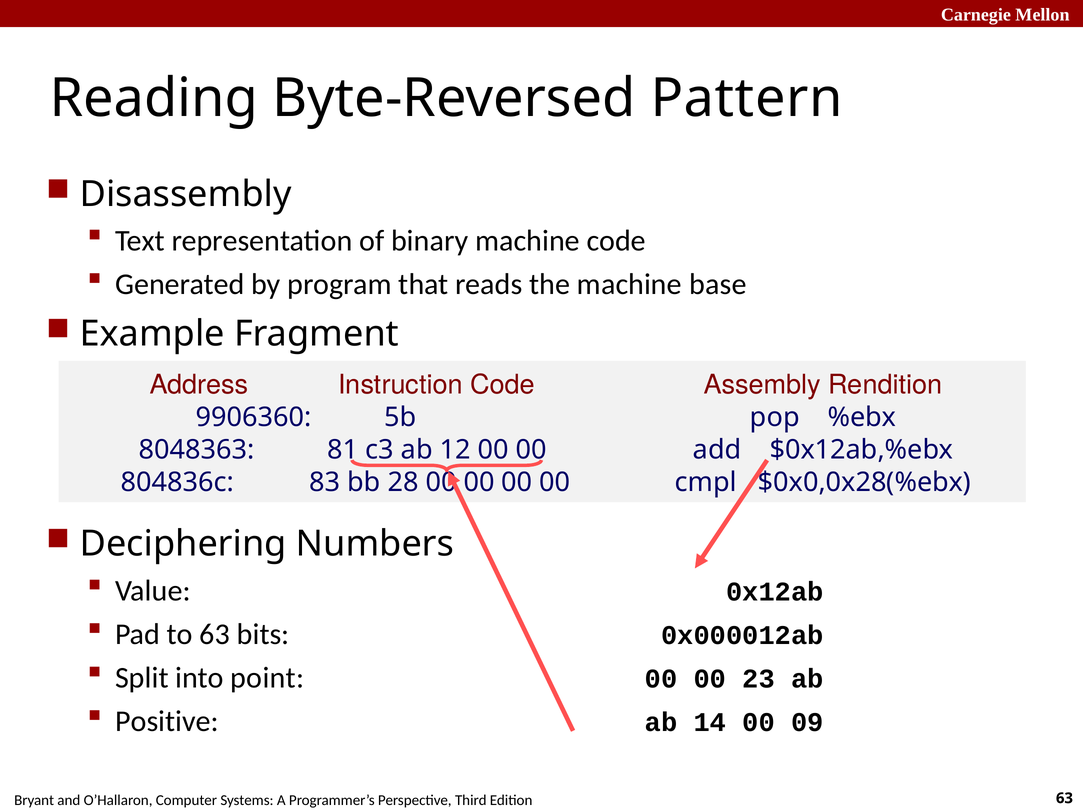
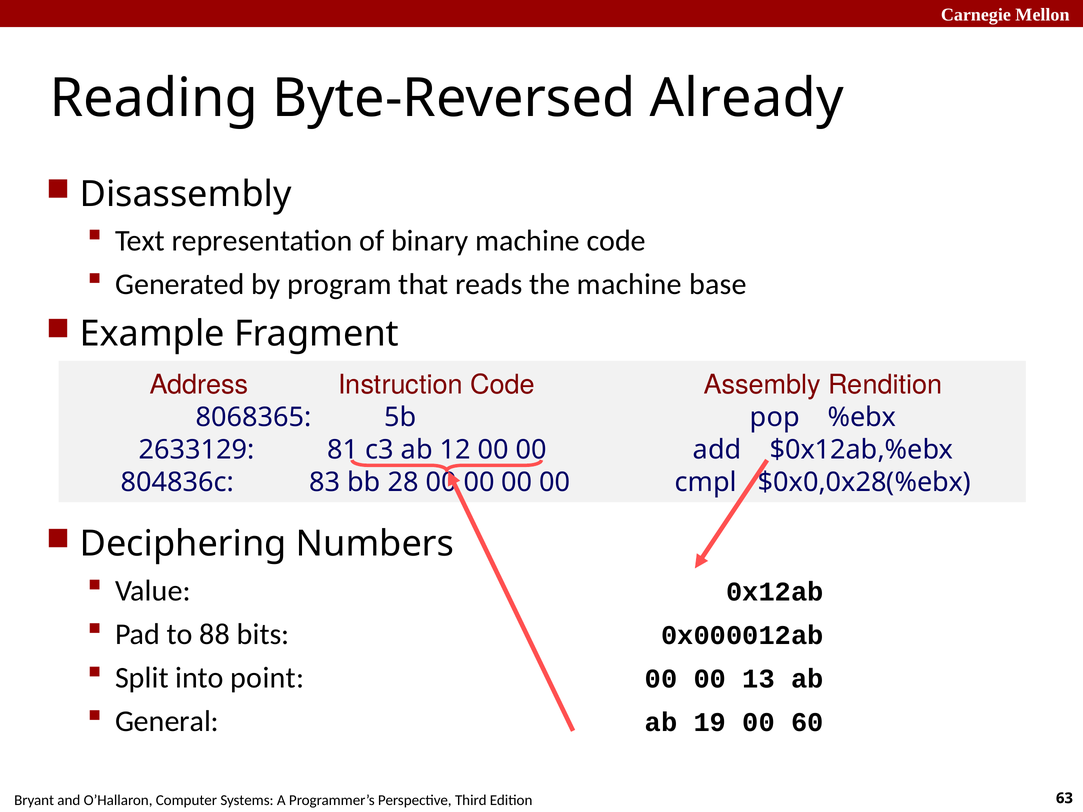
Pattern: Pattern -> Already
9906360: 9906360 -> 8068365
8048363: 8048363 -> 2633129
to 63: 63 -> 88
23: 23 -> 13
Positive: Positive -> General
14: 14 -> 19
09: 09 -> 60
